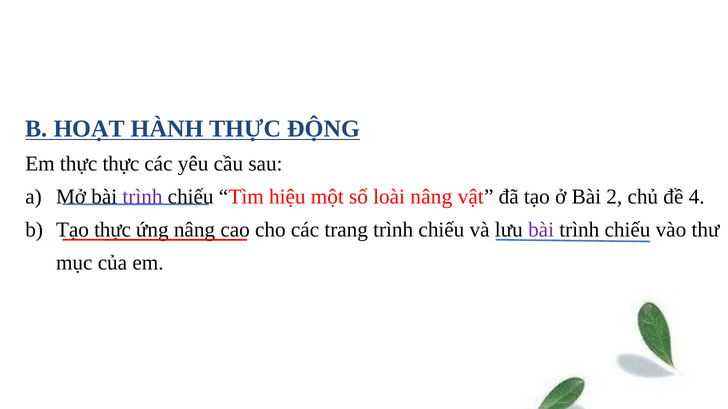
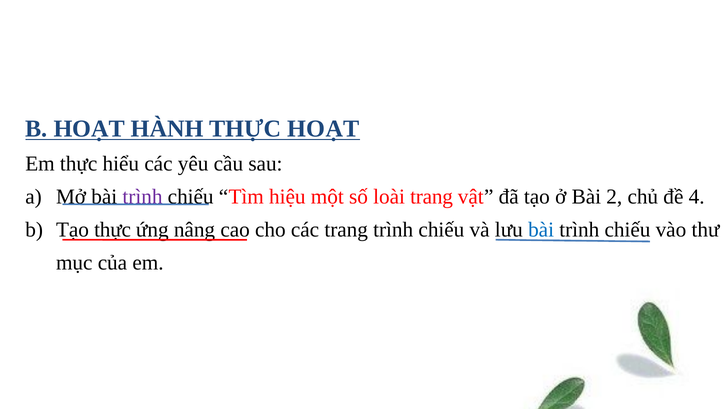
THỰC ĐỘNG: ĐỘNG -> HOẠT
thực thực: thực -> hiểu
loài nâng: nâng -> trang
bài at (541, 230) colour: purple -> blue
